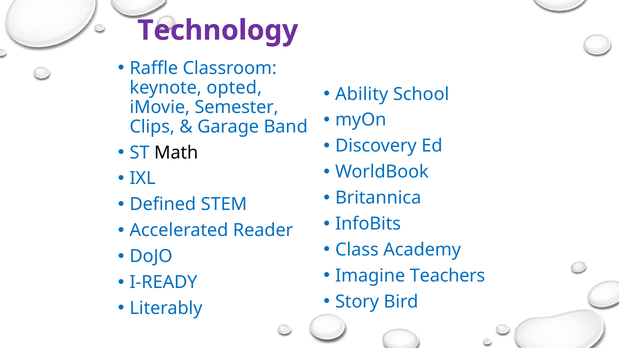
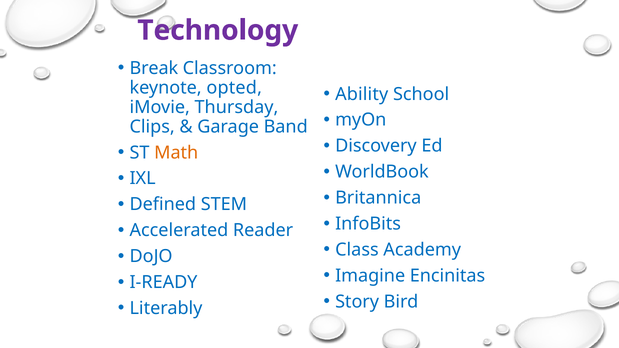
Raffle: Raffle -> Break
Semester: Semester -> Thursday
Math colour: black -> orange
Teachers: Teachers -> Encinitas
